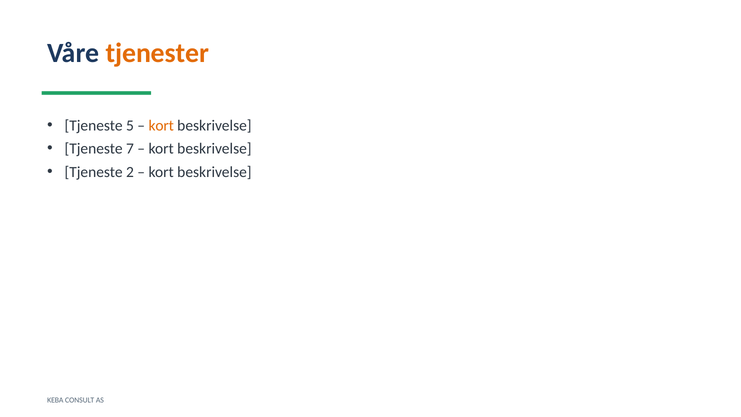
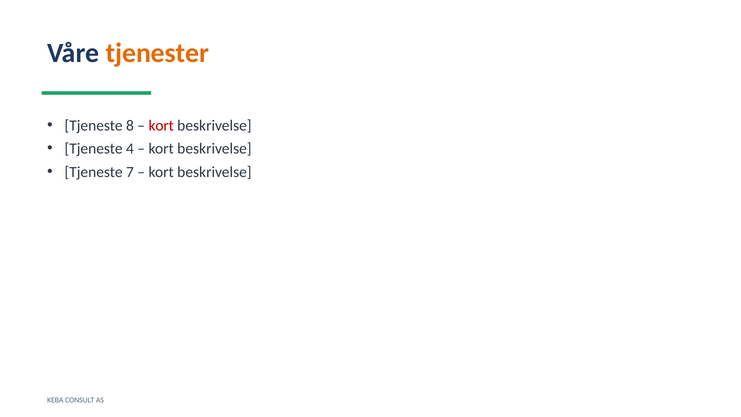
5: 5 -> 8
kort at (161, 126) colour: orange -> red
7: 7 -> 4
2: 2 -> 7
